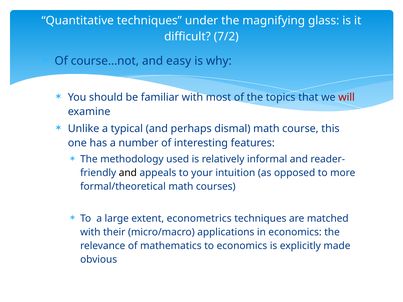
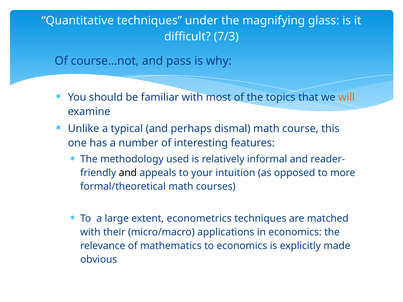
7/2: 7/2 -> 7/3
easy: easy -> pass
will colour: red -> orange
